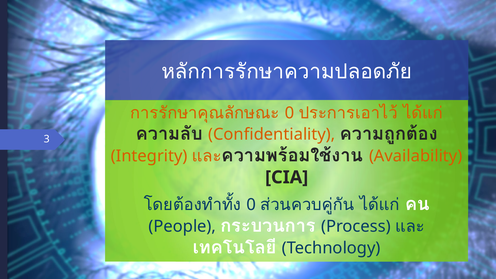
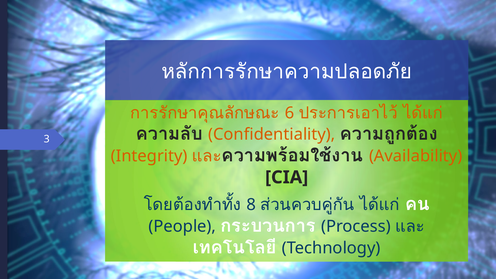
0 at (290, 113): 0 -> 6
0 at (251, 205): 0 -> 8
